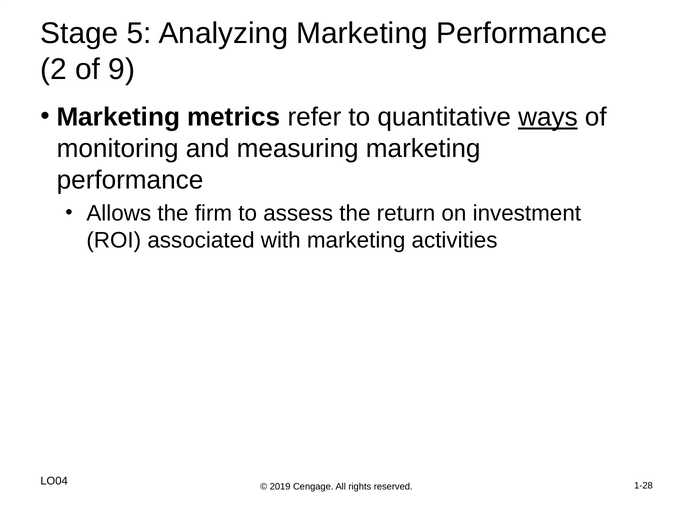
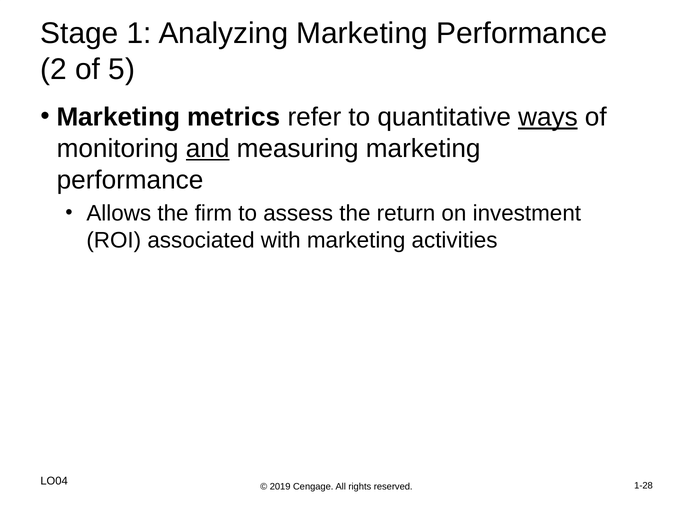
5: 5 -> 1
9: 9 -> 5
and underline: none -> present
